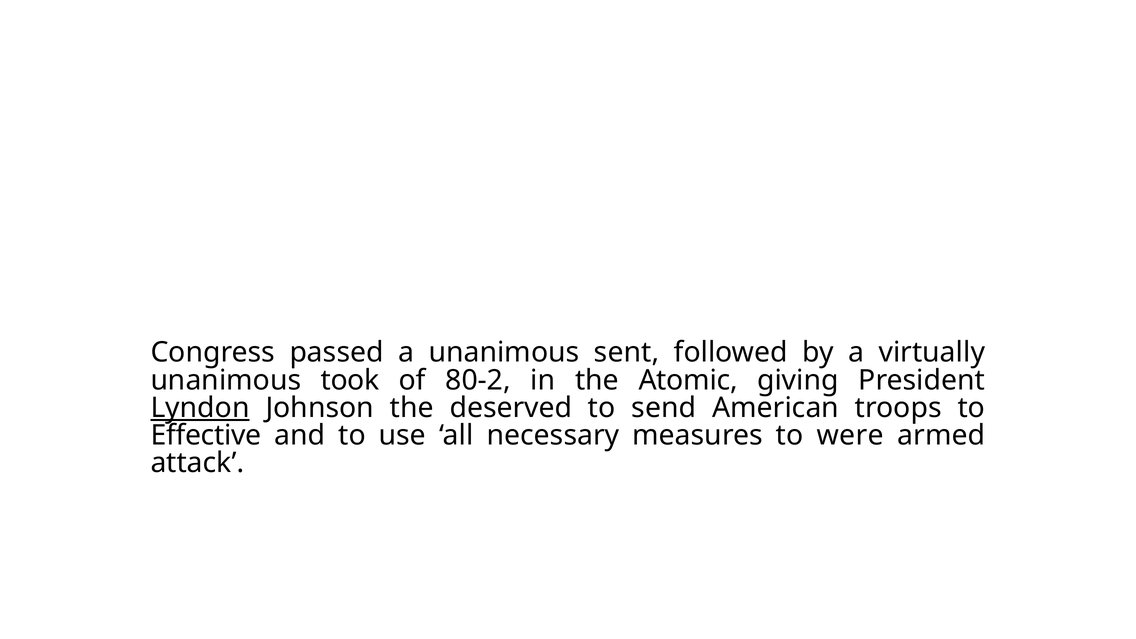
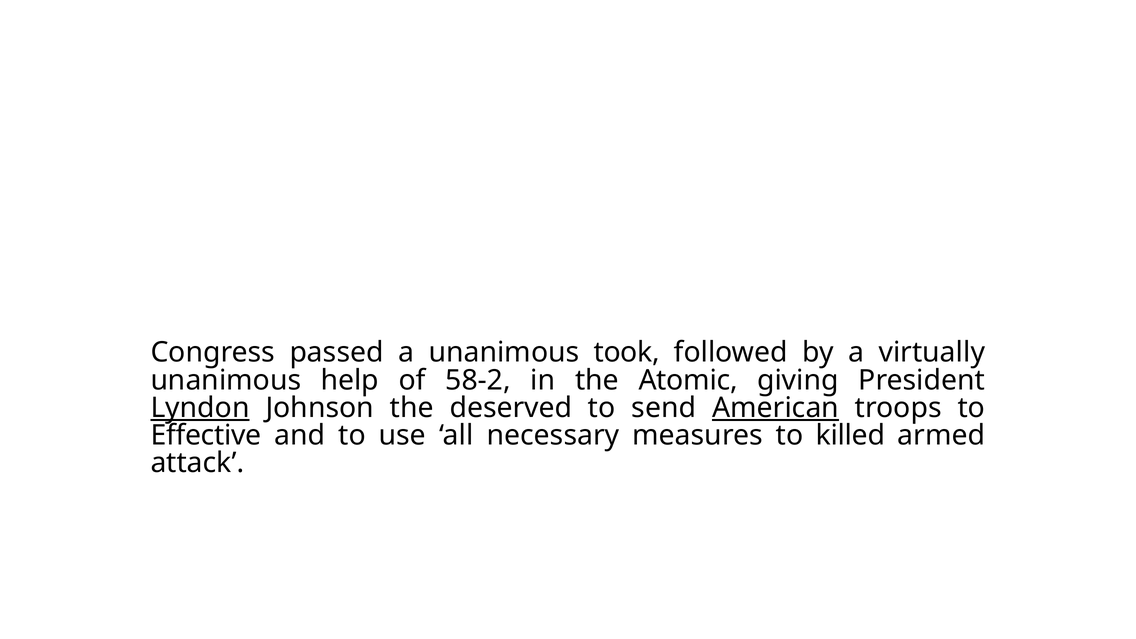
sent: sent -> took
took: took -> help
80-2: 80-2 -> 58-2
American underline: none -> present
were: were -> killed
